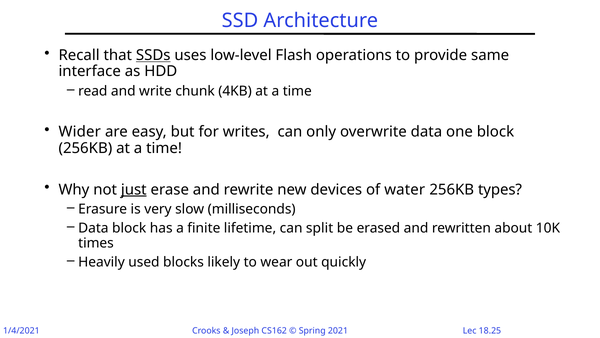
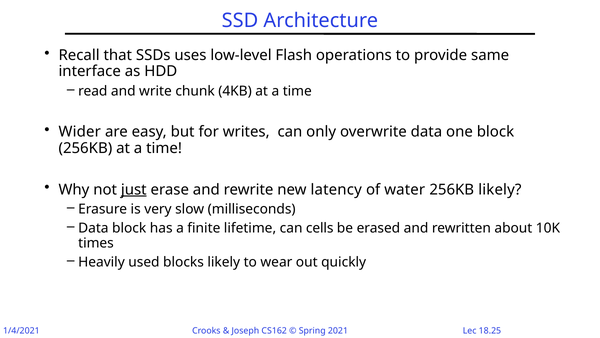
SSDs underline: present -> none
devices: devices -> latency
256KB types: types -> likely
split: split -> cells
